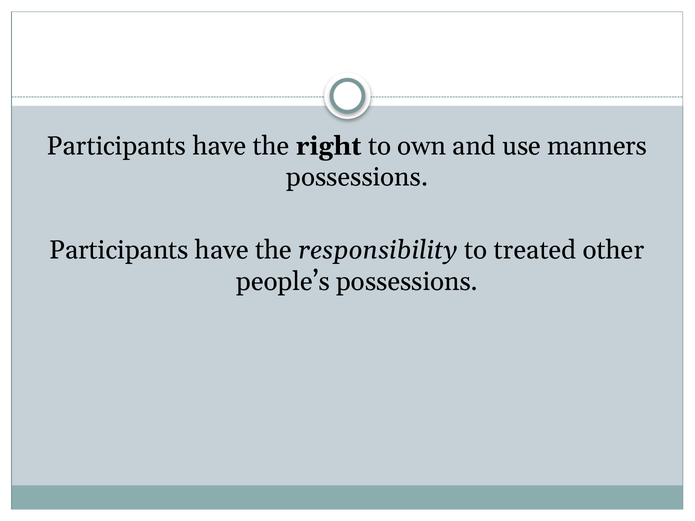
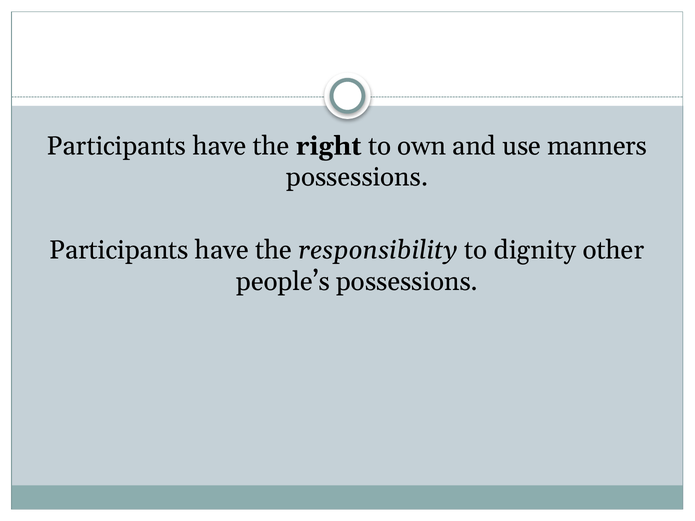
treated: treated -> dignity
